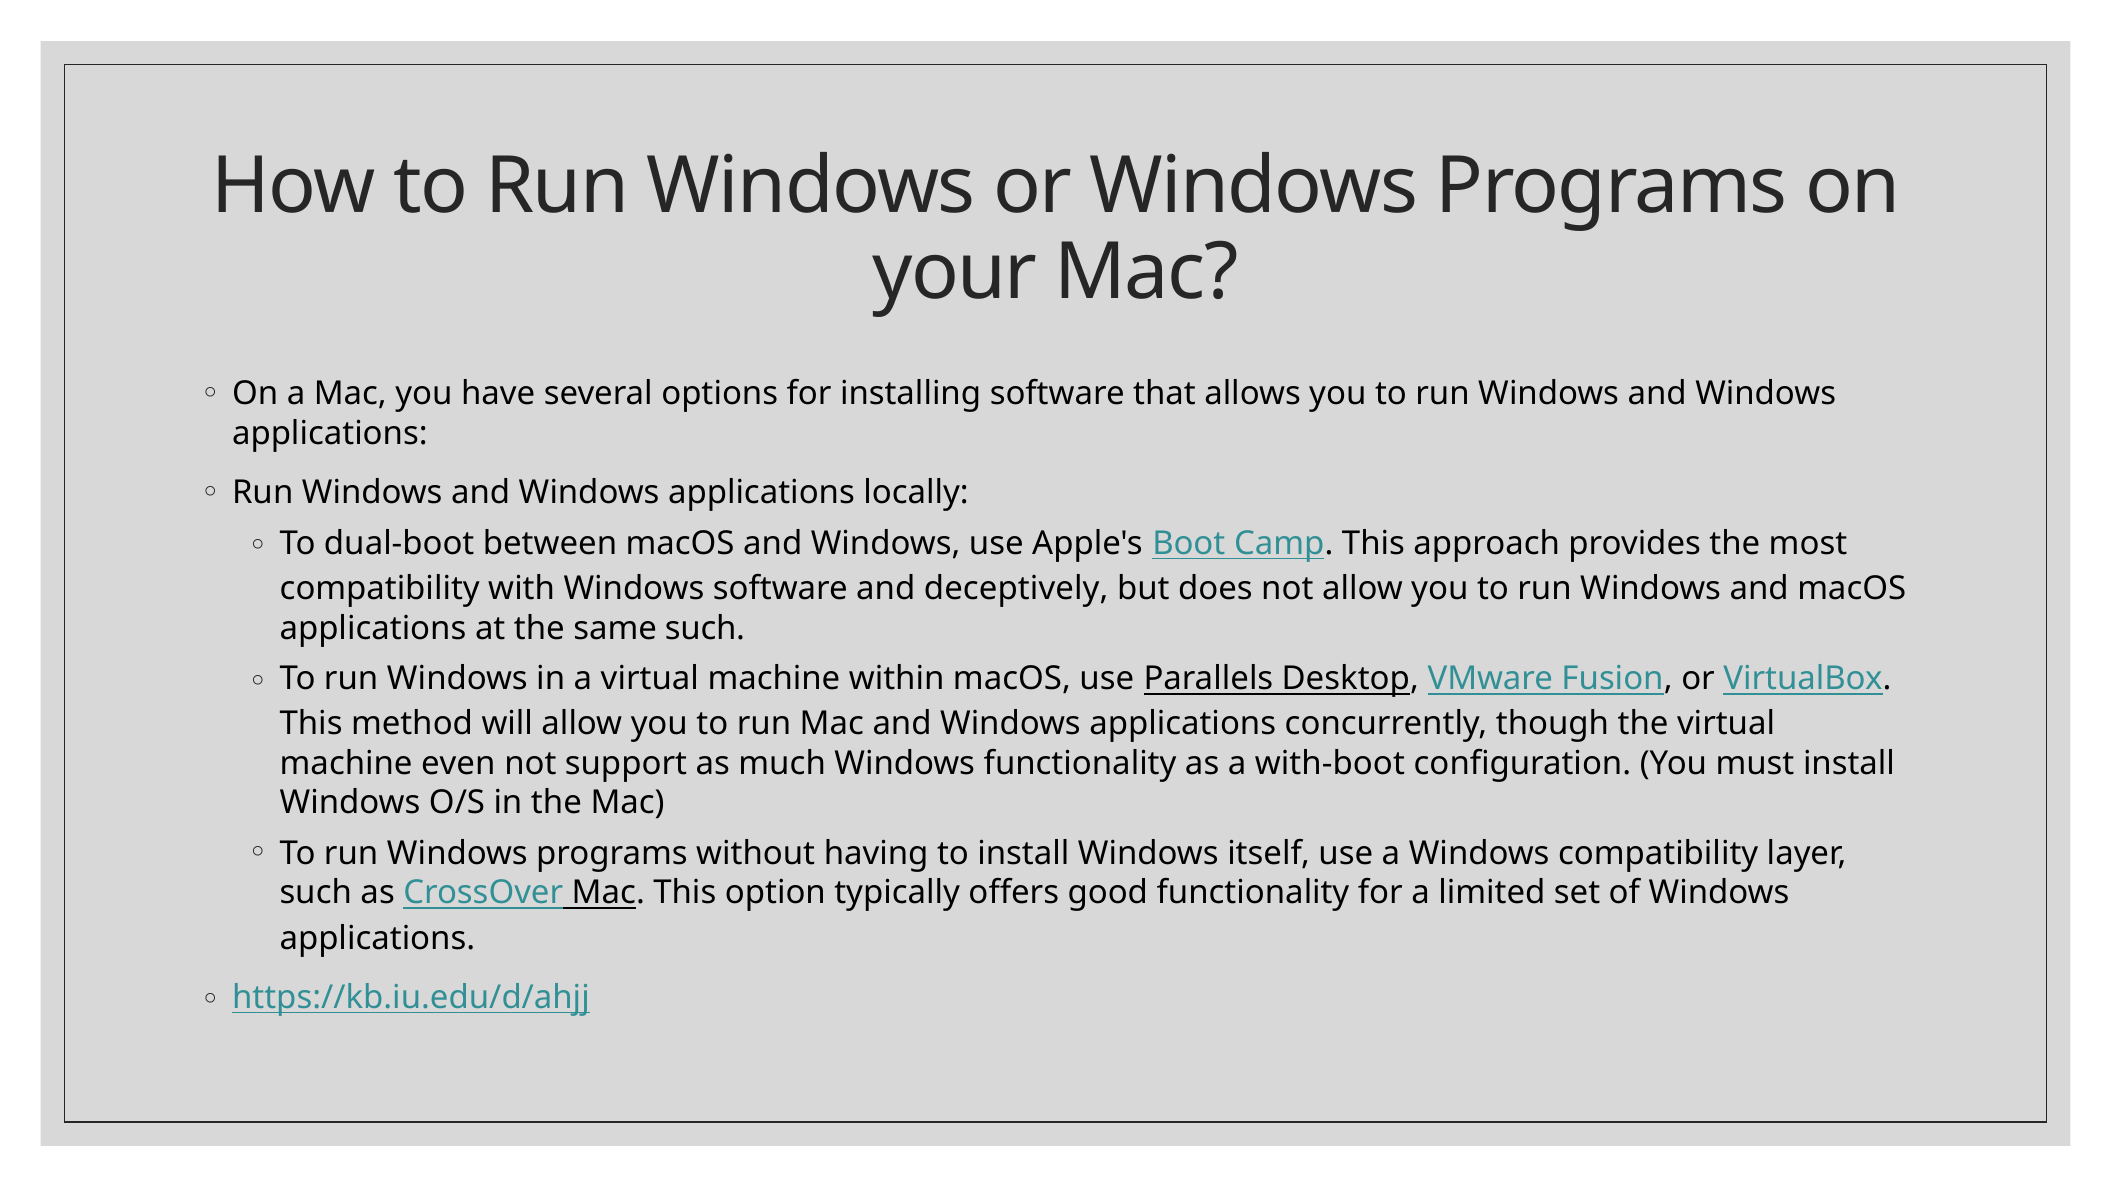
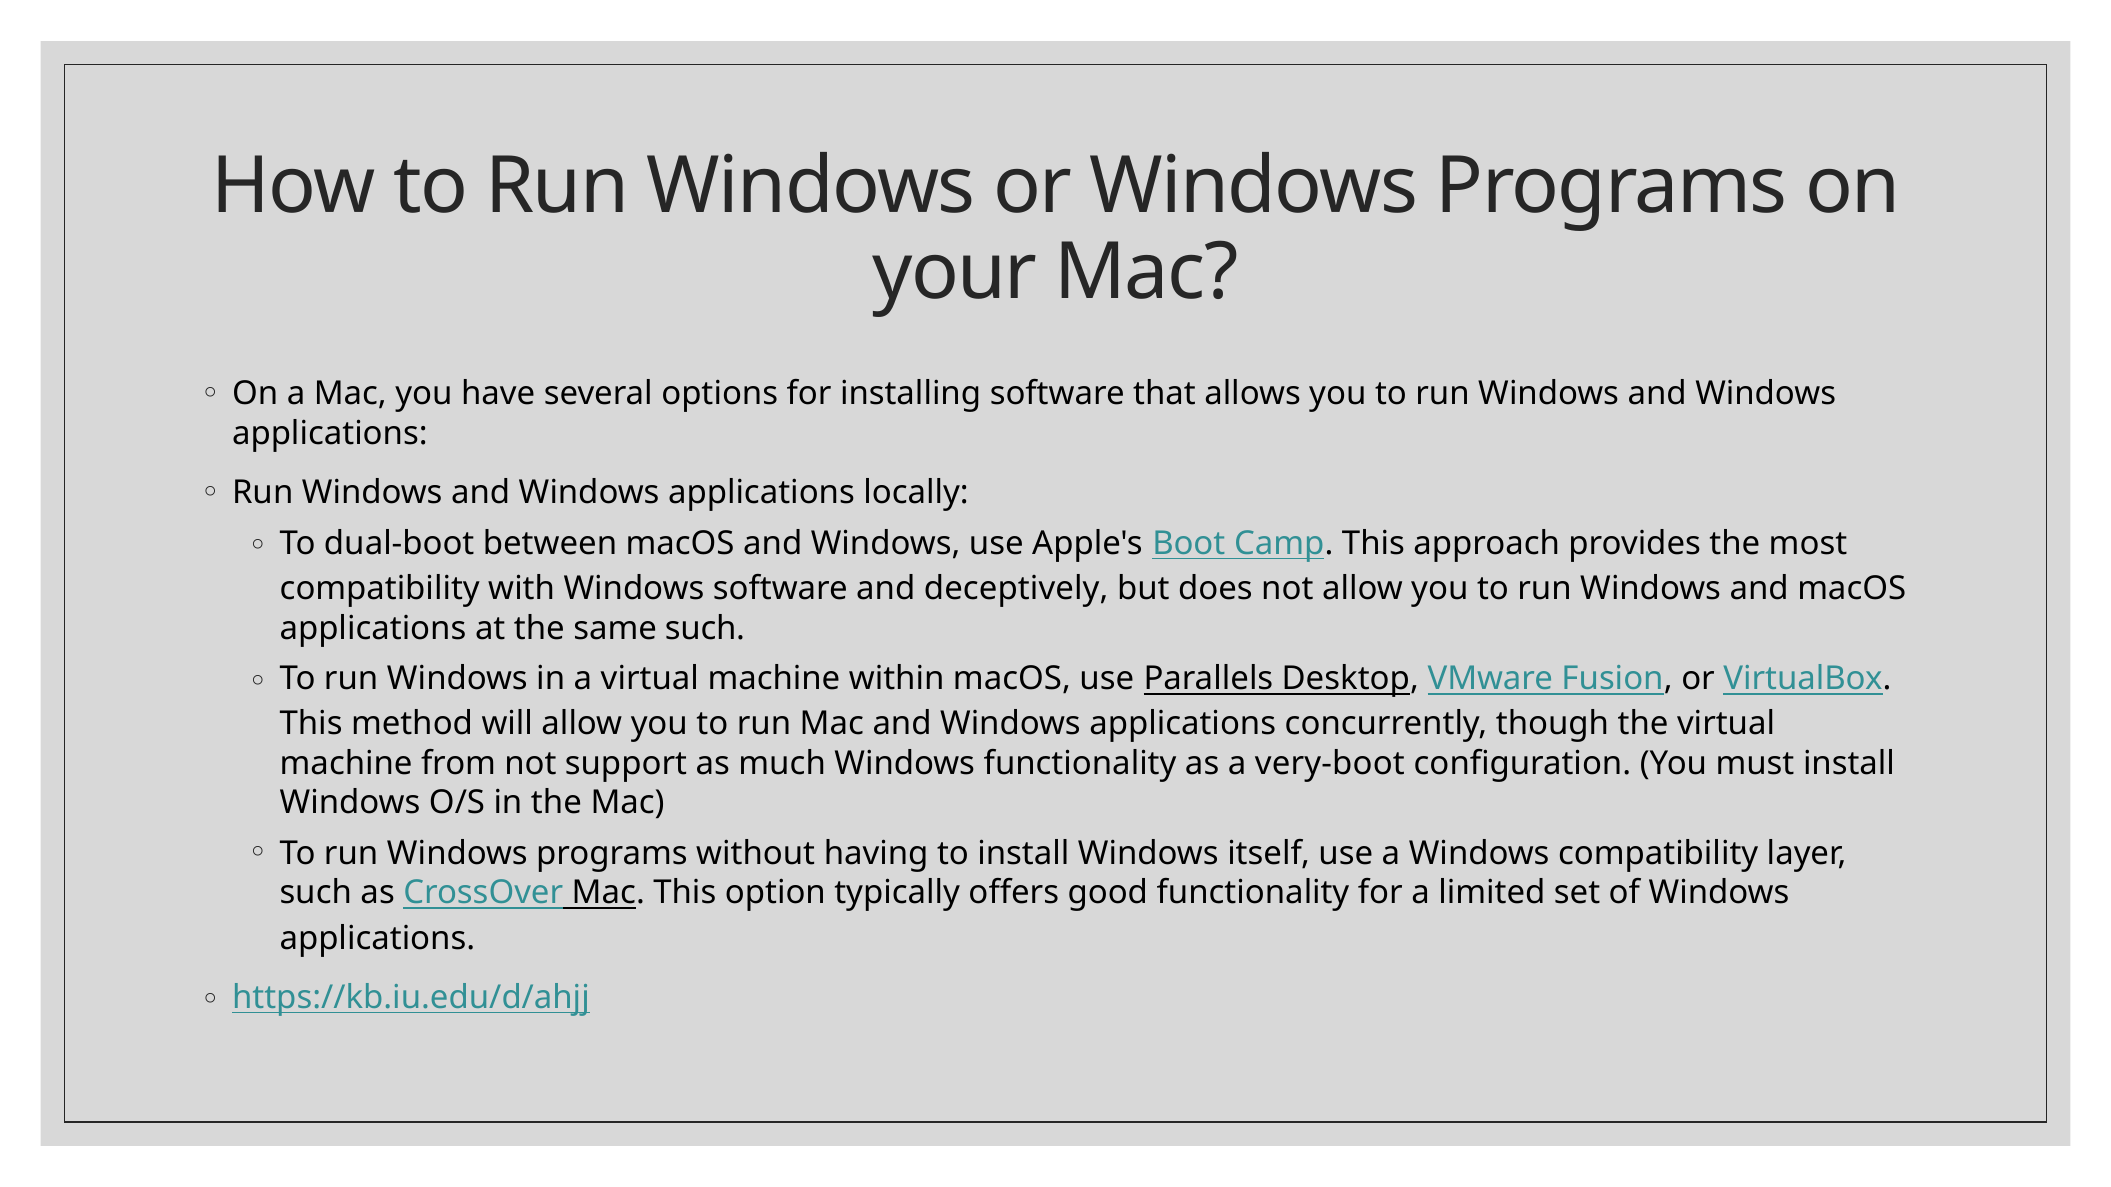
even: even -> from
with-boot: with-boot -> very-boot
